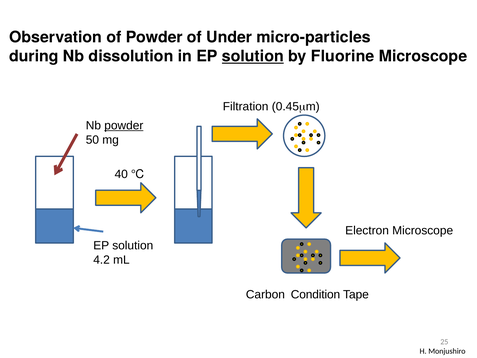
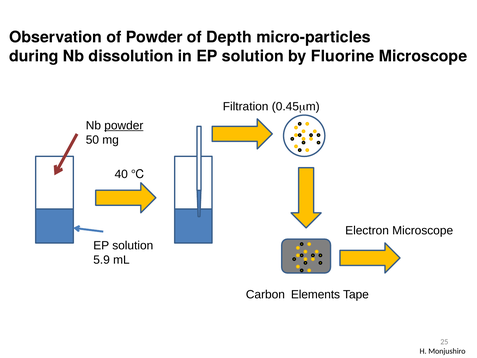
Under: Under -> Depth
solution at (253, 56) underline: present -> none
4.2: 4.2 -> 5.9
Condition: Condition -> Elements
